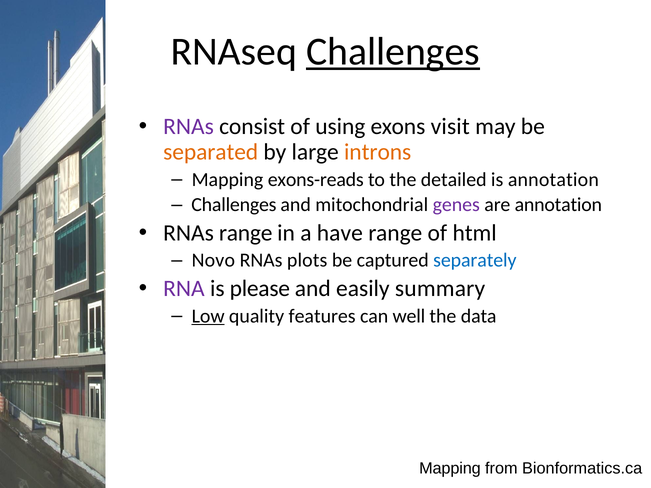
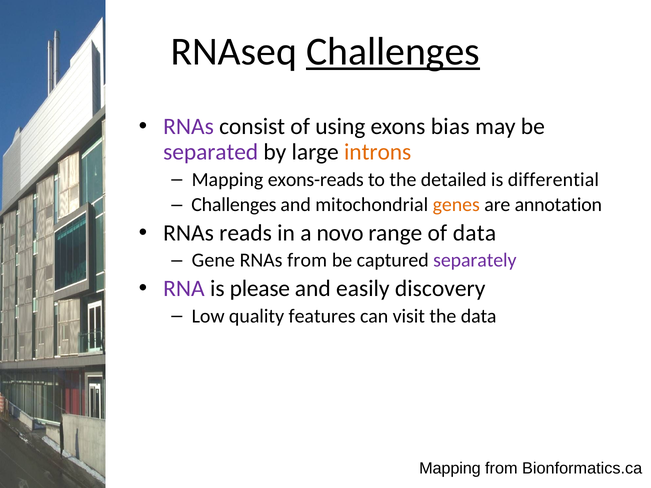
visit: visit -> bias
separated colour: orange -> purple
is annotation: annotation -> differential
genes colour: purple -> orange
RNAs range: range -> reads
have: have -> novo
of html: html -> data
Novo: Novo -> Gene
RNAs plots: plots -> from
separately colour: blue -> purple
summary: summary -> discovery
Low underline: present -> none
well: well -> visit
